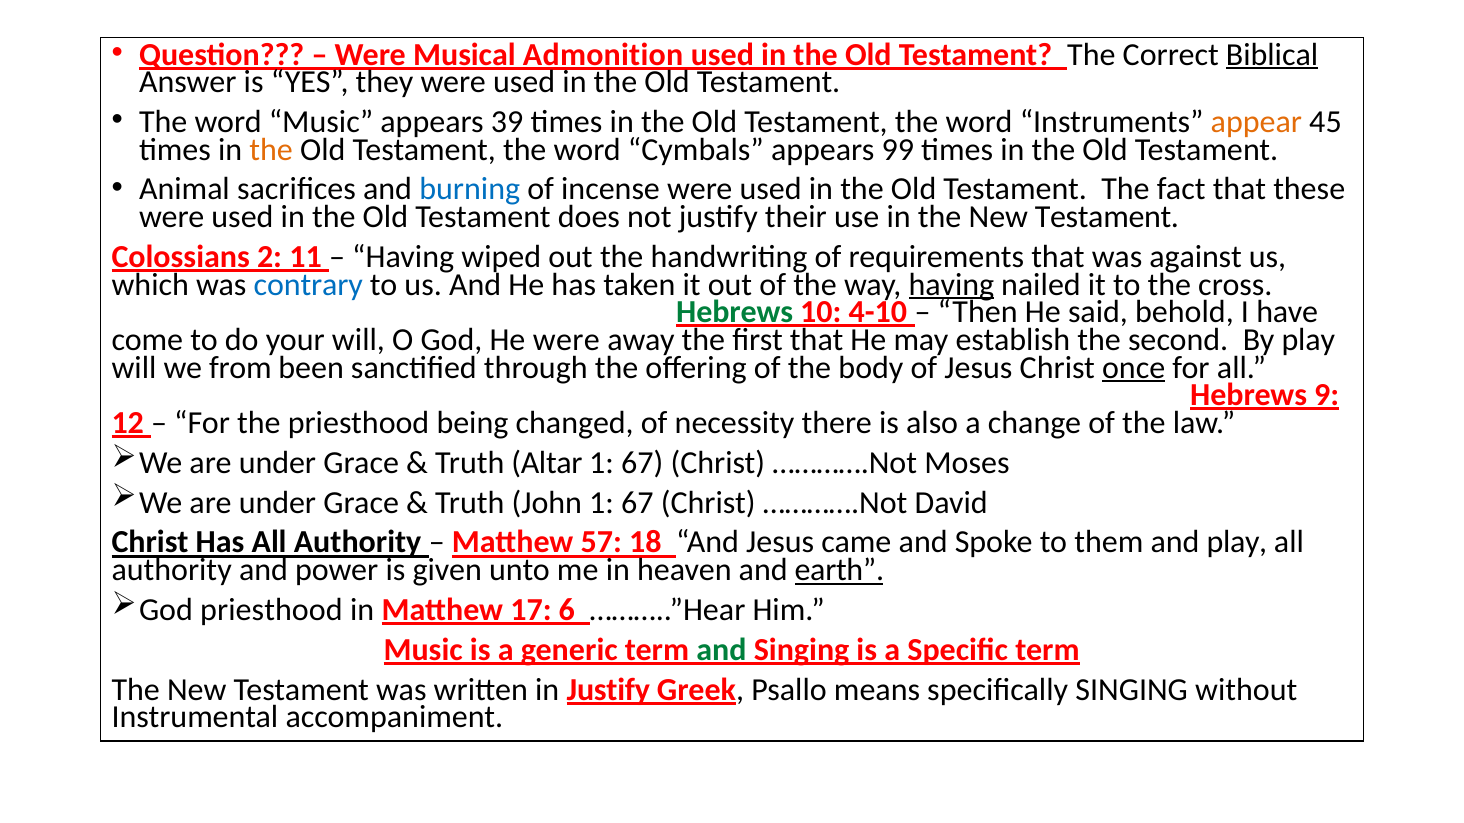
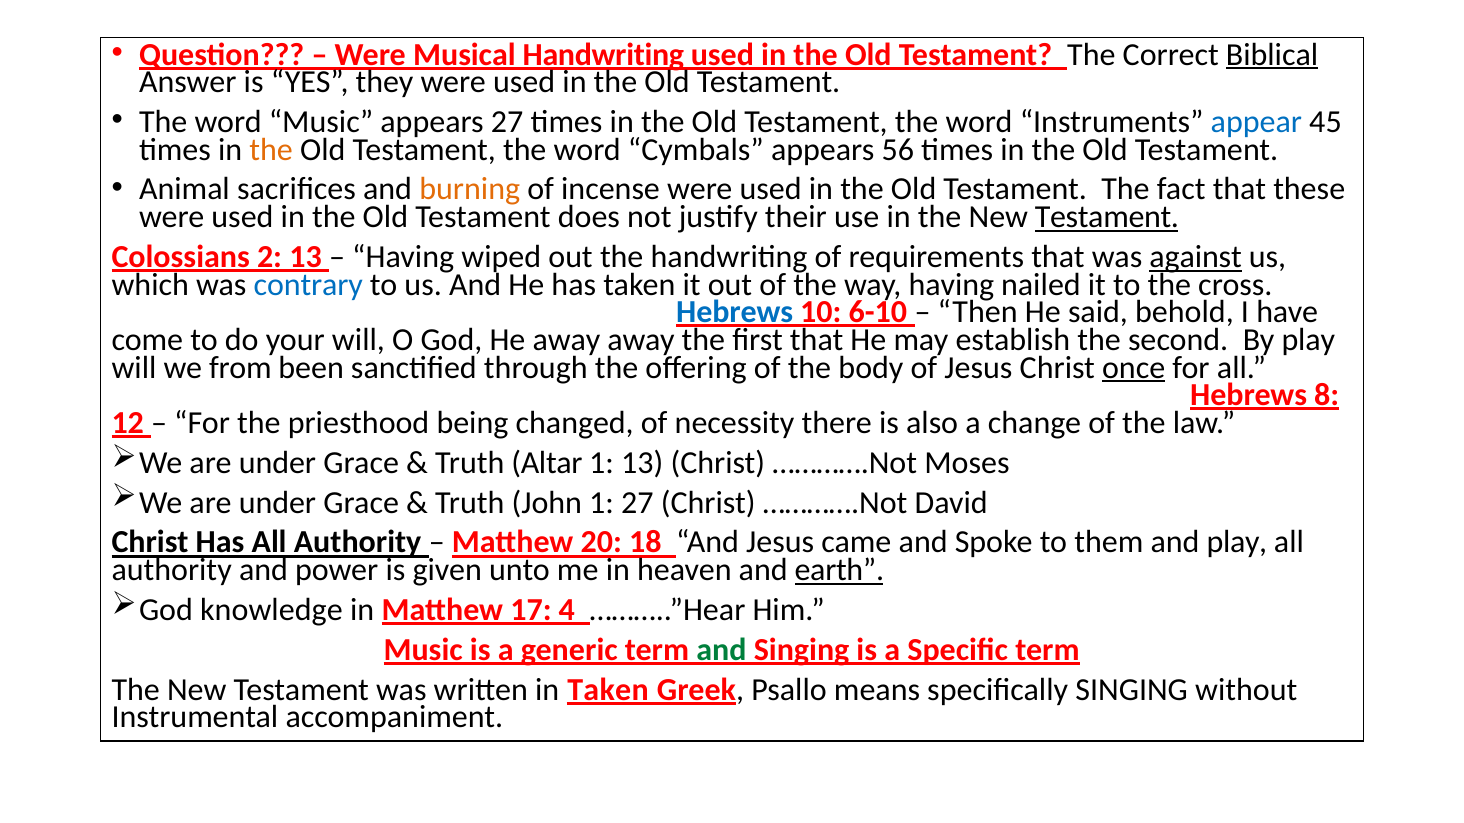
Musical Admonition: Admonition -> Handwriting
appears 39: 39 -> 27
appear colour: orange -> blue
99: 99 -> 56
burning colour: blue -> orange
Testament at (1107, 217) underline: none -> present
2 11: 11 -> 13
against underline: none -> present
having at (951, 285) underline: present -> none
Hebrews at (735, 312) colour: green -> blue
4-10: 4-10 -> 6-10
He were: were -> away
9: 9 -> 8
67 at (642, 463): 67 -> 13
John 1 67: 67 -> 27
57: 57 -> 20
God priesthood: priesthood -> knowledge
6: 6 -> 4
in Justify: Justify -> Taken
